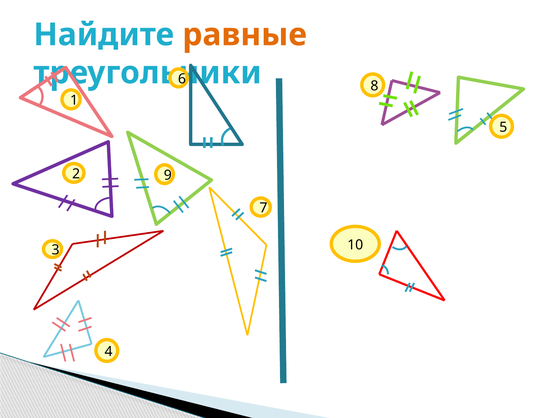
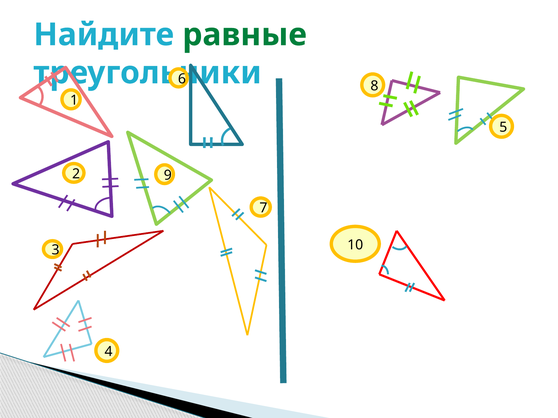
равные colour: orange -> green
